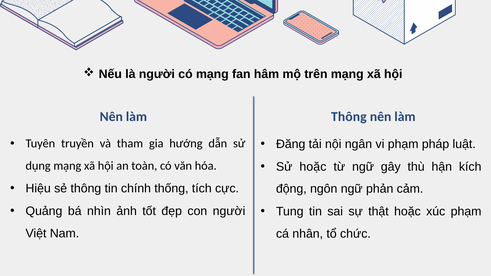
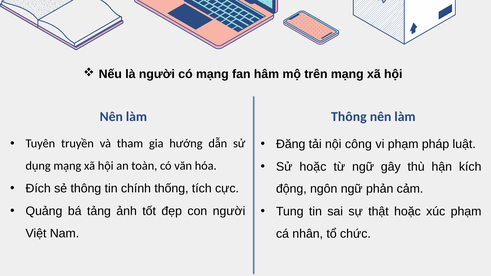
ngân: ngân -> công
Hiệu: Hiệu -> Đích
nhìn: nhìn -> tảng
